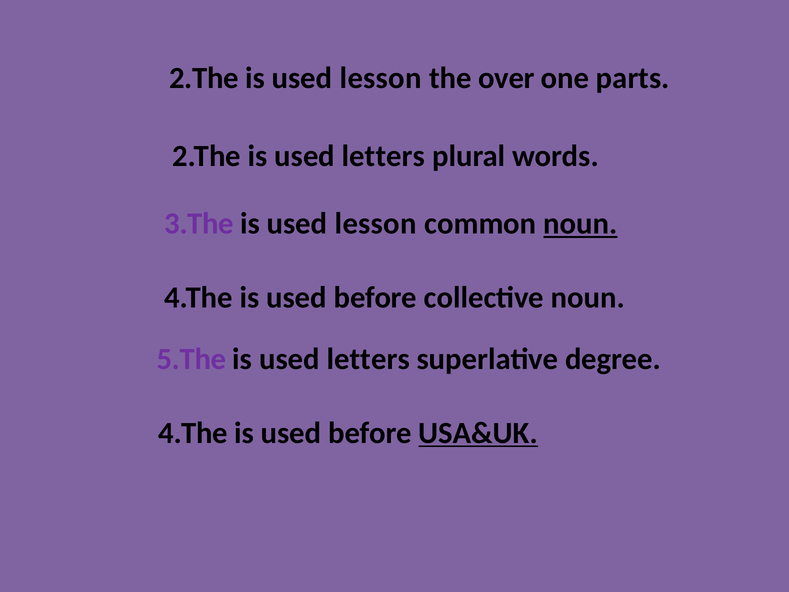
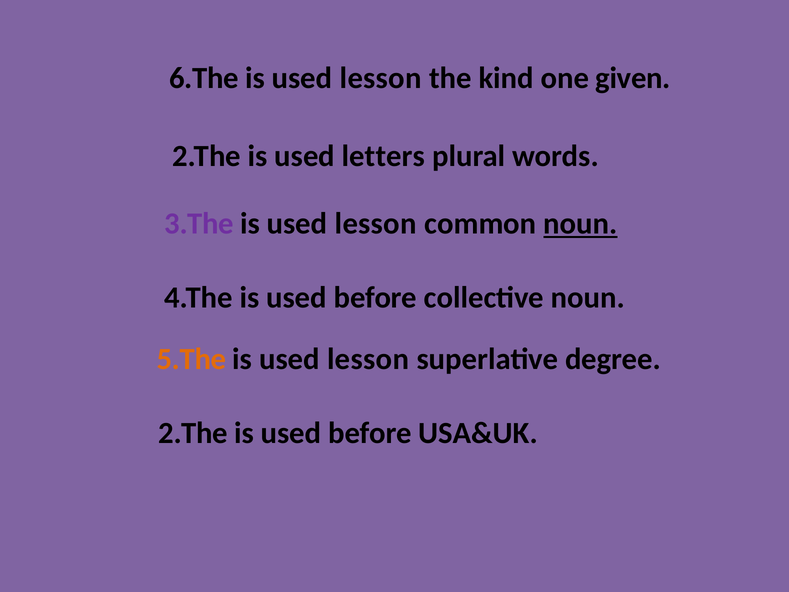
2.The at (204, 78): 2.The -> 6.The
over: over -> kind
parts: parts -> given
5.The colour: purple -> orange
letters at (368, 359): letters -> lesson
4.The at (193, 433): 4.The -> 2.The
USA&UK underline: present -> none
